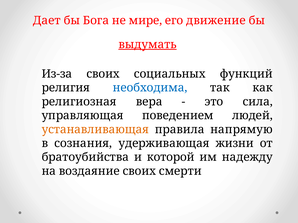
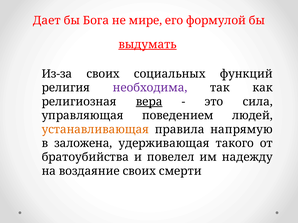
движение: движение -> формулой
необходима colour: blue -> purple
вера underline: none -> present
сознания: сознания -> заложена
жизни: жизни -> такого
которой: которой -> повелел
